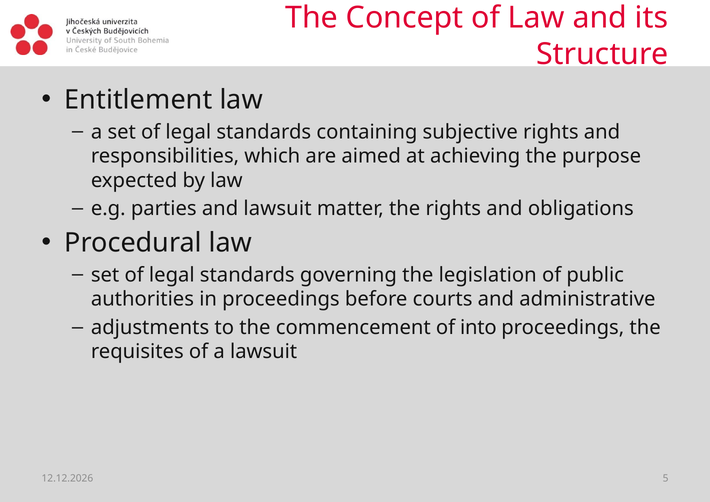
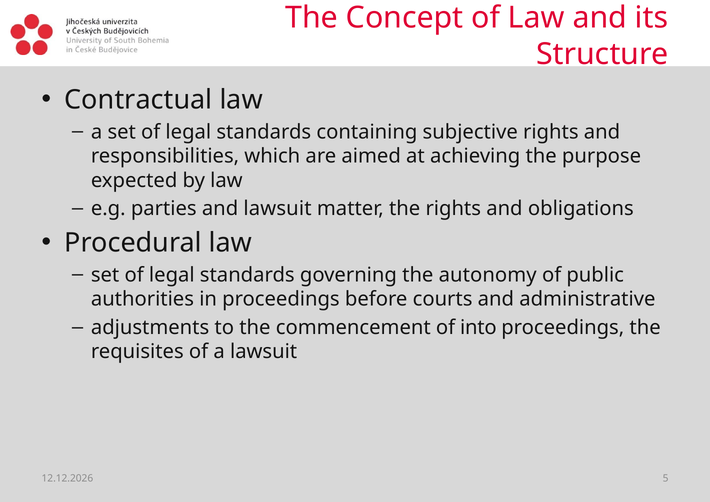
Entitlement: Entitlement -> Contractual
legislation: legislation -> autonomy
